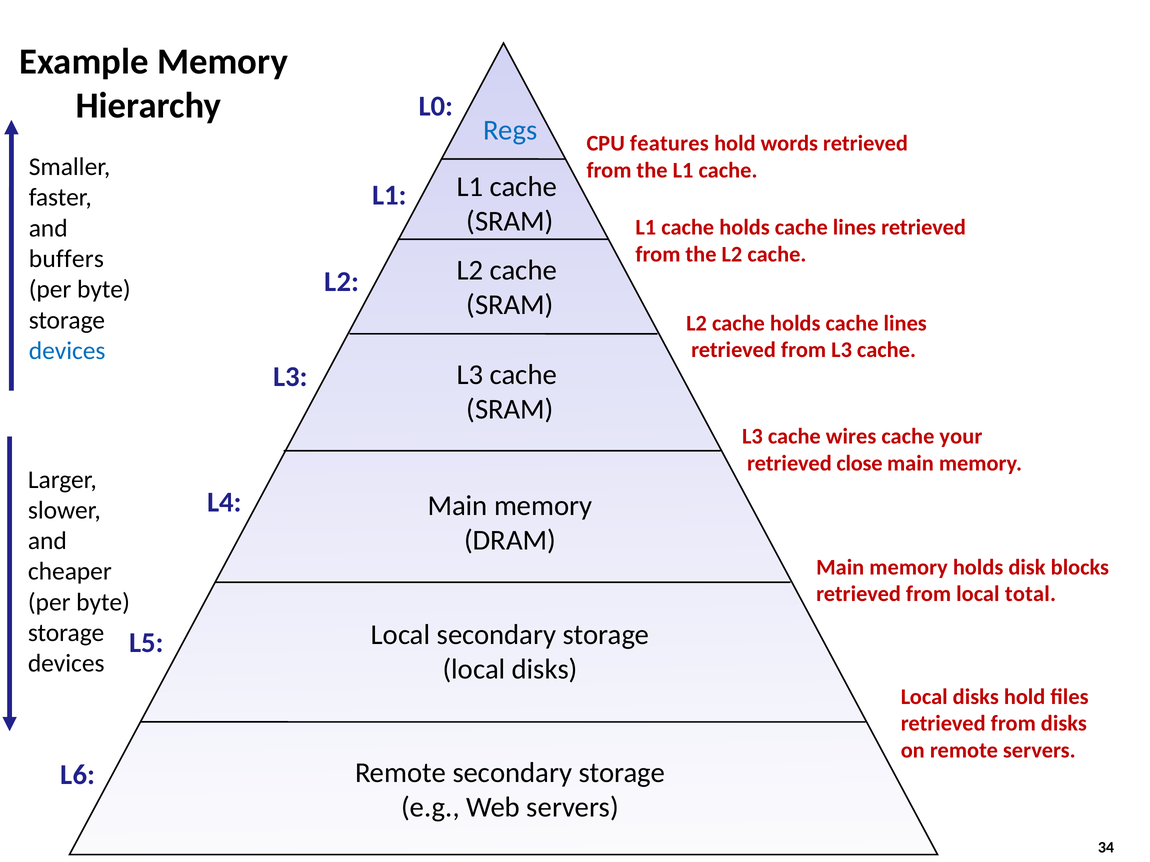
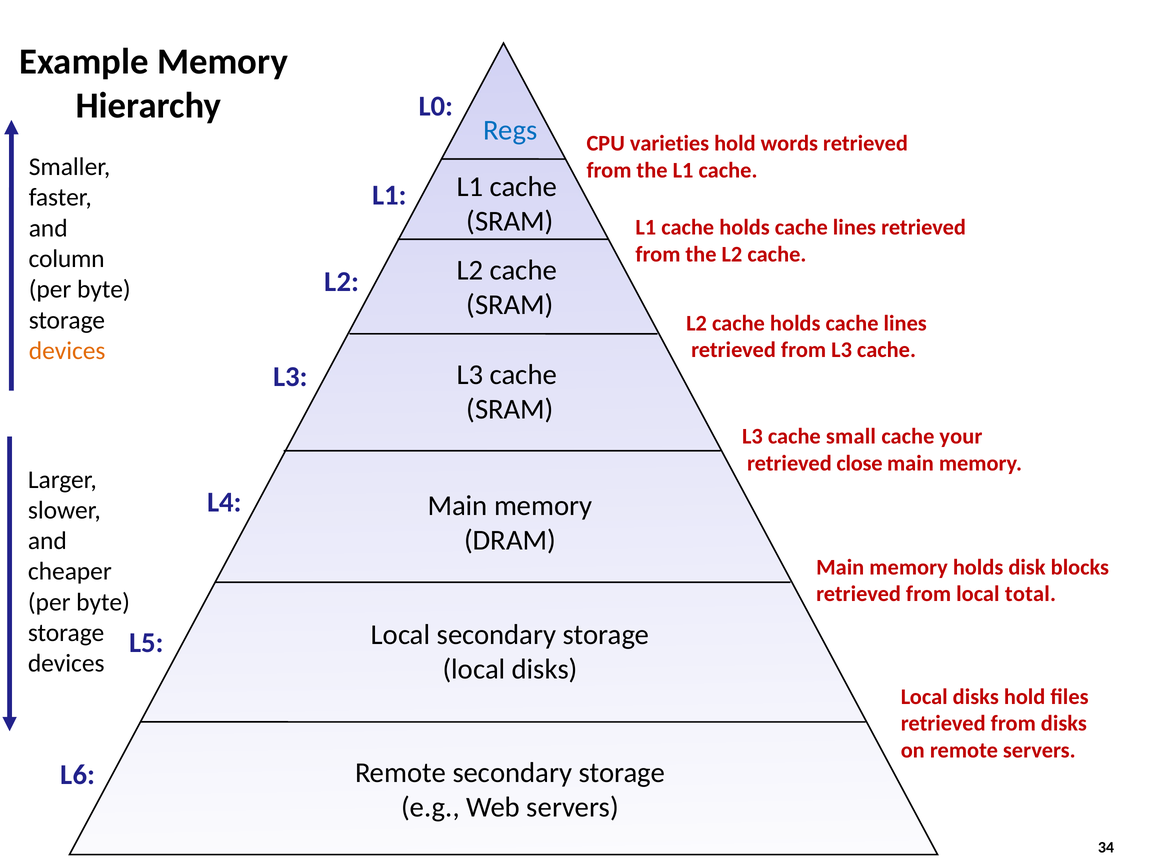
features: features -> varieties
buffers: buffers -> column
devices at (67, 351) colour: blue -> orange
wires: wires -> small
